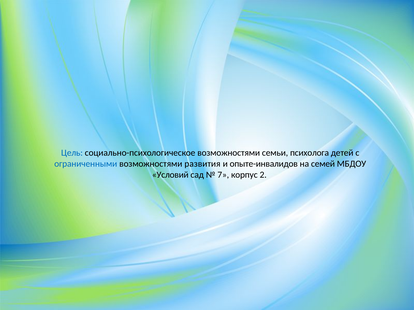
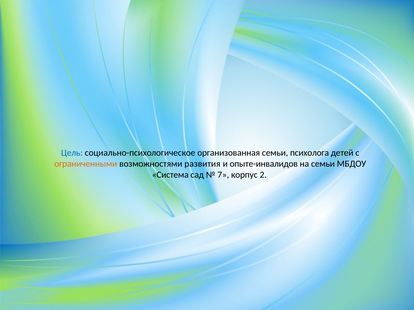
социально-психологическое возможностями: возможностями -> организованная
ограниченными colour: blue -> orange
на семей: семей -> семьи
Условий: Условий -> Система
